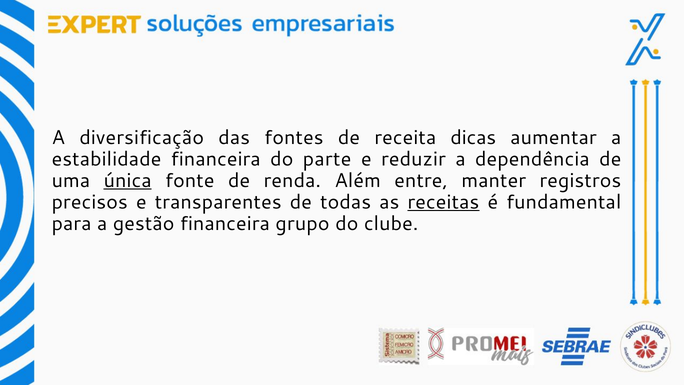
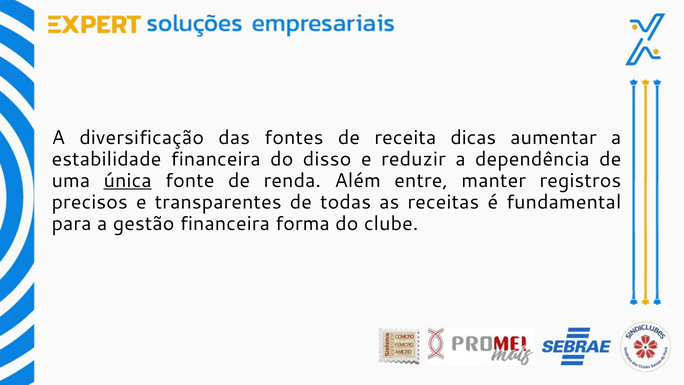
parte: parte -> disso
receitas underline: present -> none
grupo: grupo -> forma
